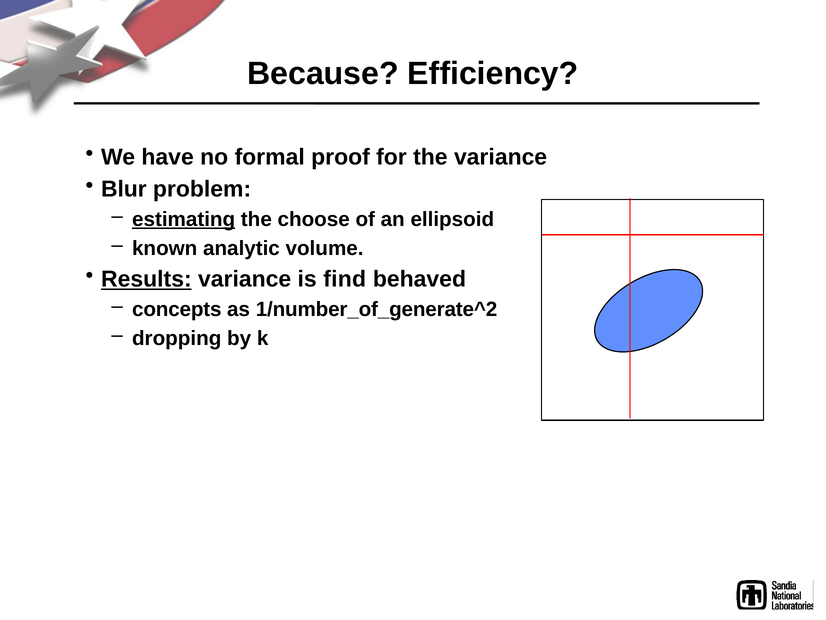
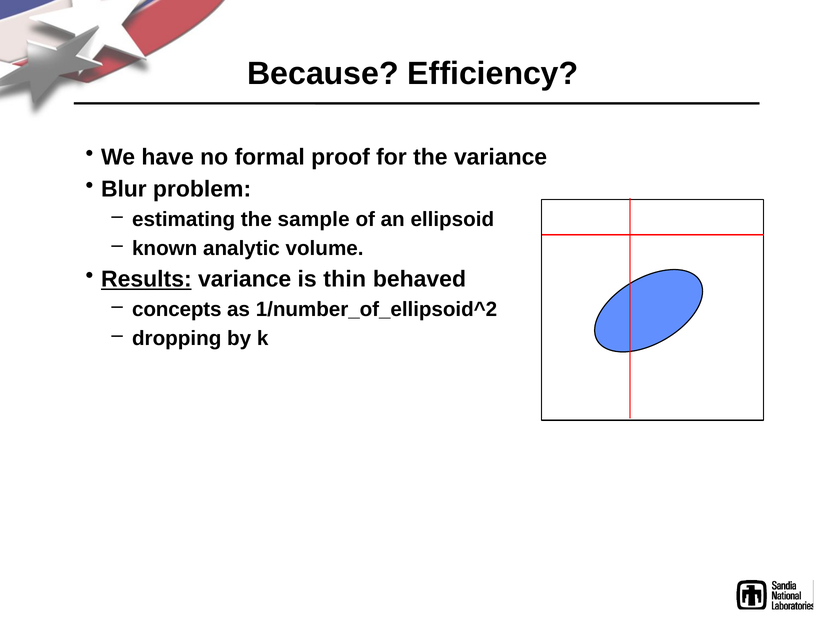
estimating underline: present -> none
choose: choose -> sample
find: find -> thin
1/number_of_generate^2: 1/number_of_generate^2 -> 1/number_of_ellipsoid^2
